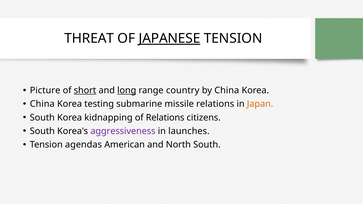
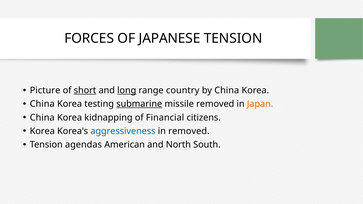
THREAT: THREAT -> FORCES
JAPANESE underline: present -> none
submarine underline: none -> present
missile relations: relations -> removed
South at (42, 118): South -> China
of Relations: Relations -> Financial
South at (42, 131): South -> Korea
aggressiveness colour: purple -> blue
in launches: launches -> removed
